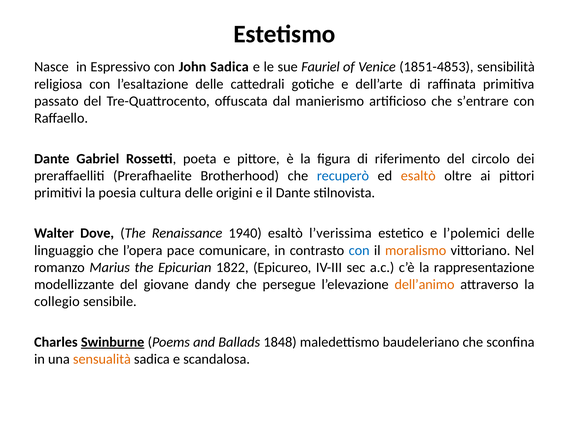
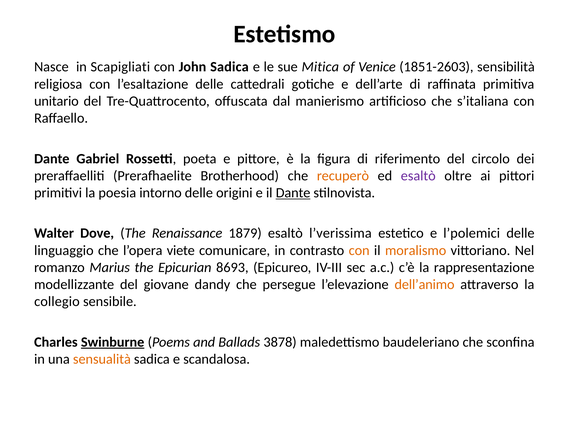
Espressivo: Espressivo -> Scapigliati
Fauriel: Fauriel -> Mitica
1851-4853: 1851-4853 -> 1851-2603
passato: passato -> unitario
s’entrare: s’entrare -> s’italiana
recuperò colour: blue -> orange
esaltò at (418, 176) colour: orange -> purple
cultura: cultura -> intorno
Dante at (293, 193) underline: none -> present
1940: 1940 -> 1879
pace: pace -> viete
con at (359, 250) colour: blue -> orange
1822: 1822 -> 8693
1848: 1848 -> 3878
